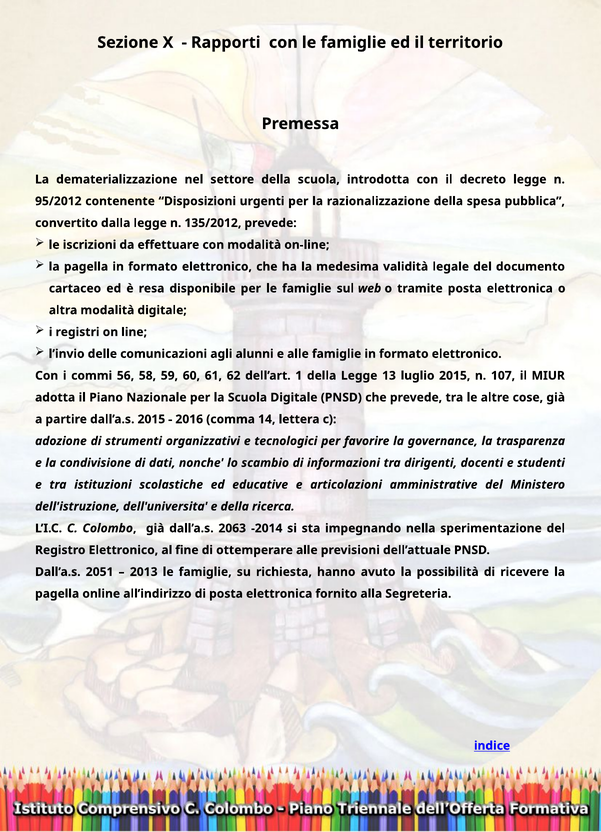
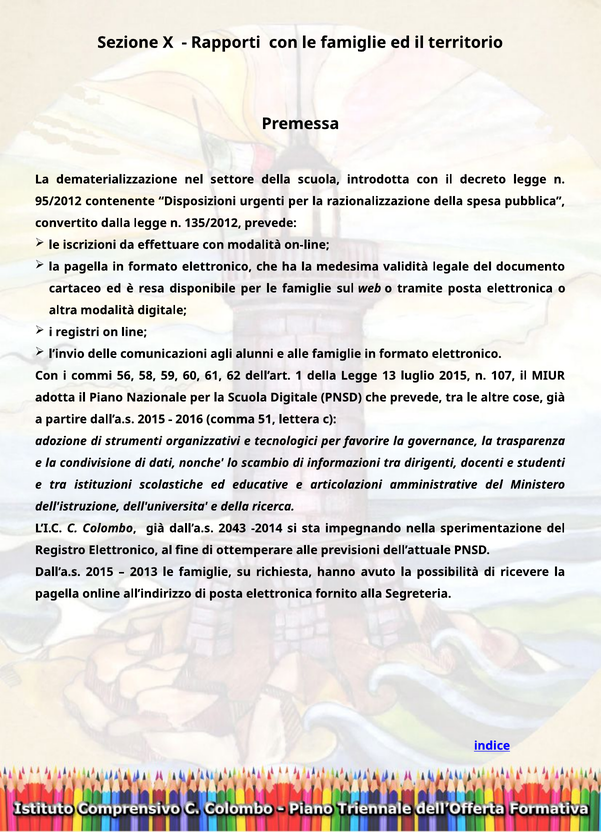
14: 14 -> 51
2063: 2063 -> 2043
2051 at (100, 572): 2051 -> 2015
